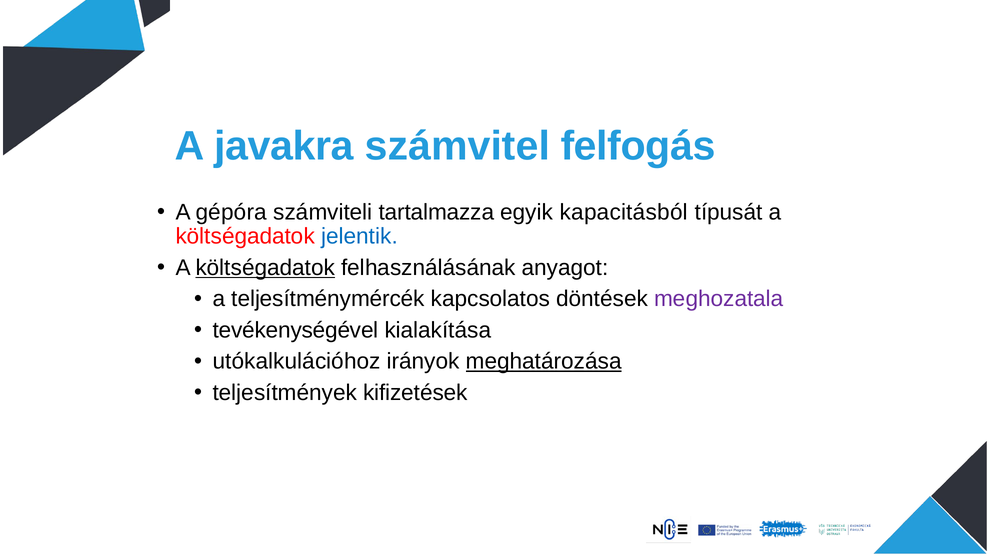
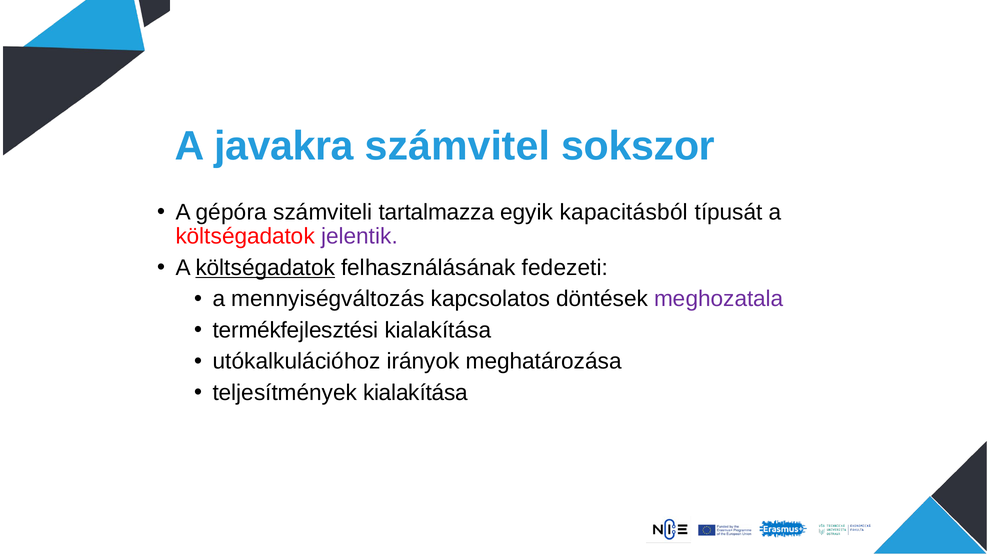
felfogás: felfogás -> sokszor
jelentik colour: blue -> purple
anyagot: anyagot -> fedezeti
teljesítménymércék: teljesítménymércék -> mennyiségváltozás
tevékenységével: tevékenységével -> termékfejlesztési
meghatározása underline: present -> none
teljesítmények kifizetések: kifizetések -> kialakítása
